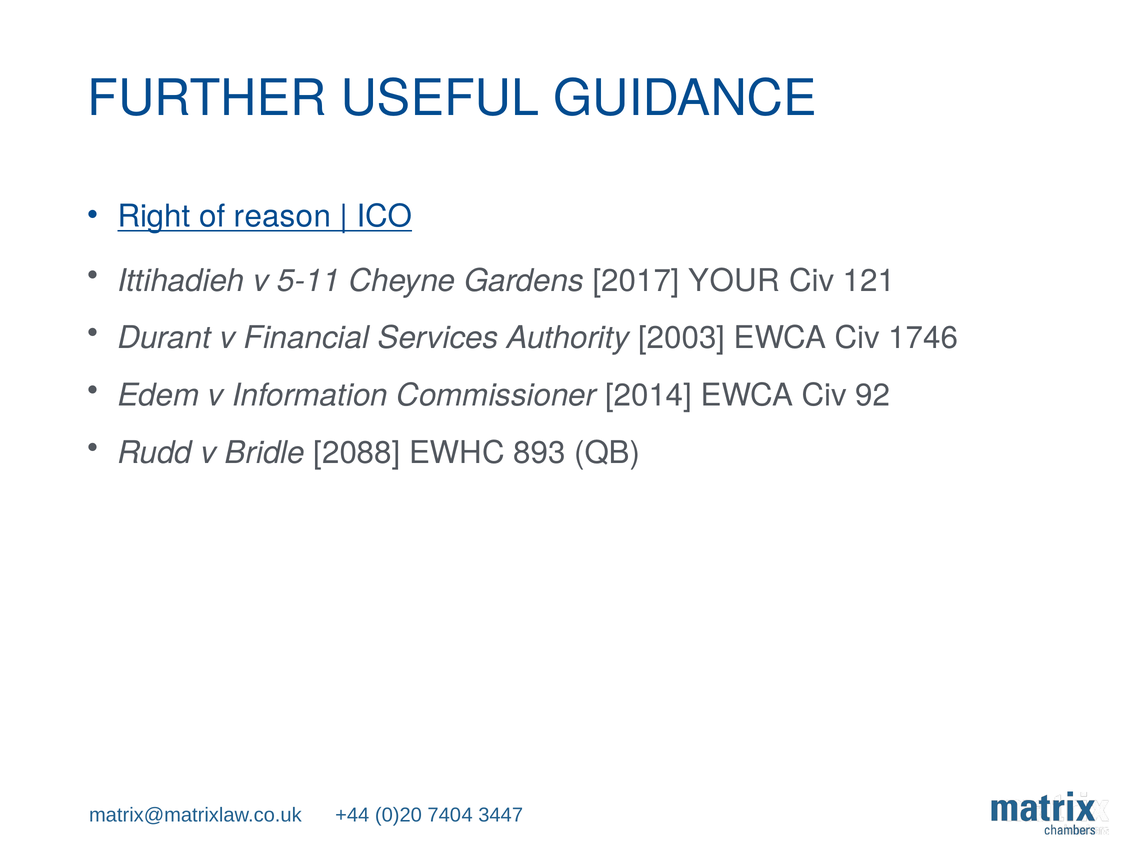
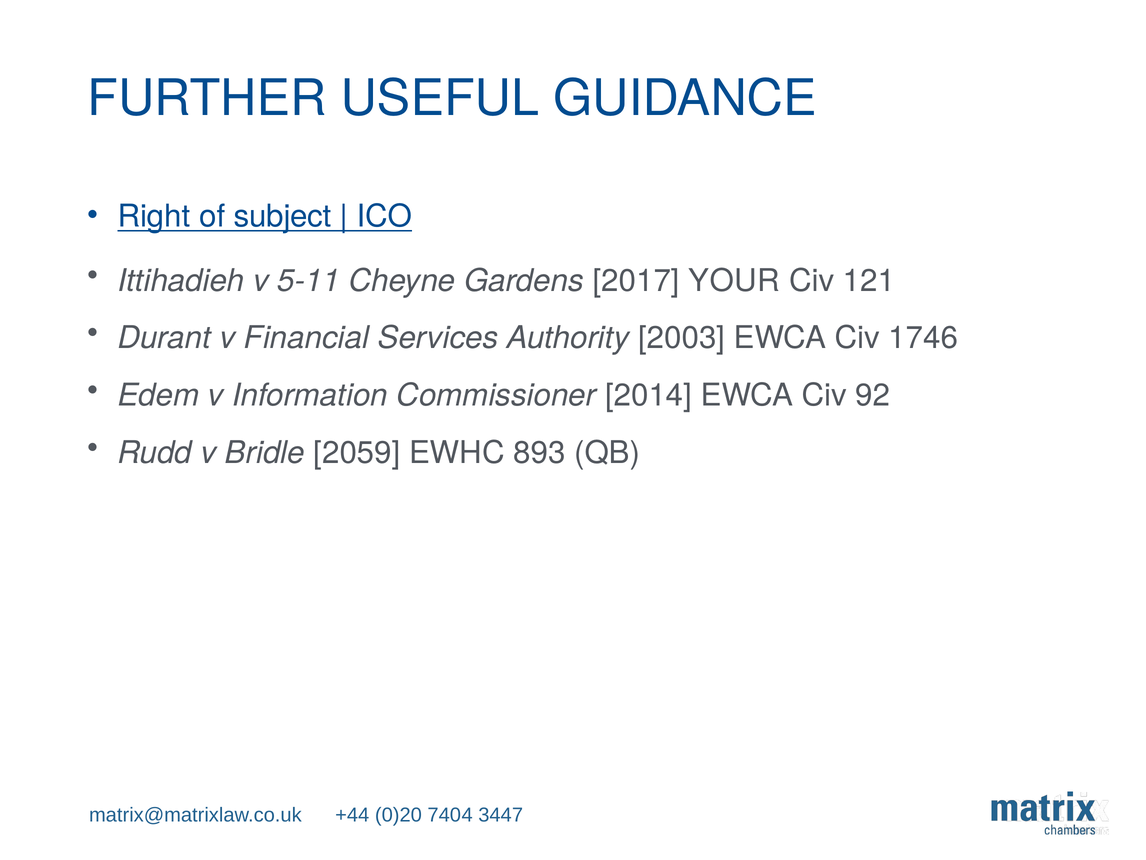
reason: reason -> subject
2088: 2088 -> 2059
